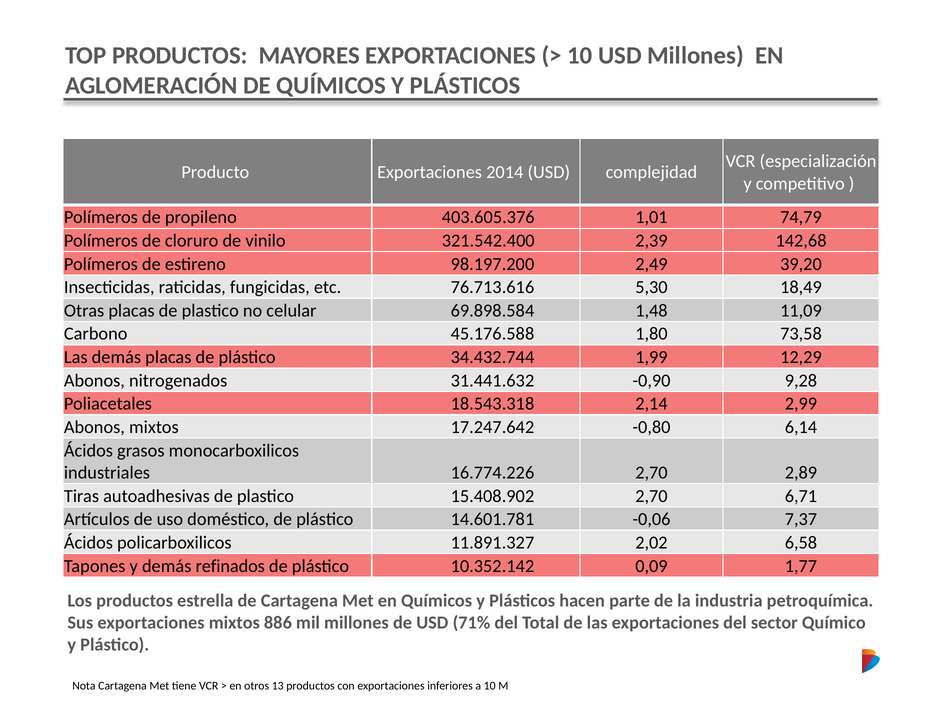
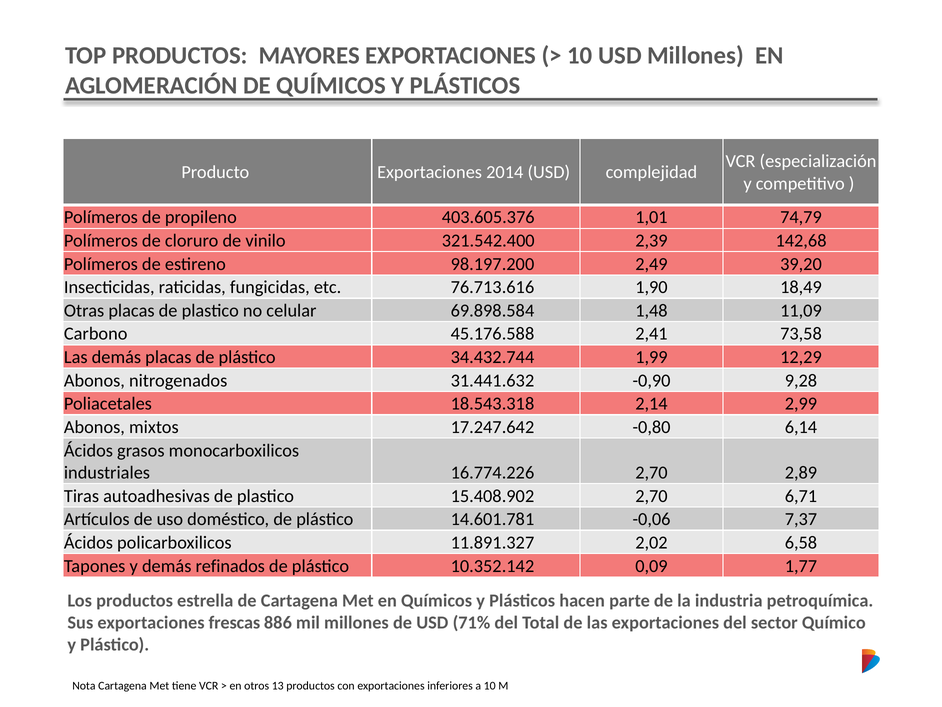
5,30: 5,30 -> 1,90
1,80: 1,80 -> 2,41
exportaciones mixtos: mixtos -> frescas
